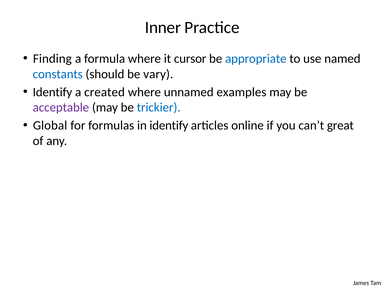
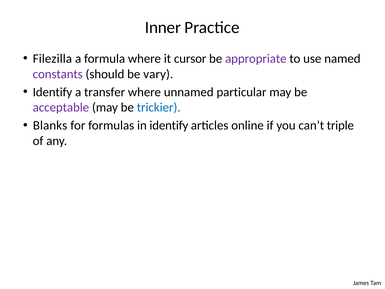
Finding: Finding -> Filezilla
appropriate colour: blue -> purple
constants colour: blue -> purple
created: created -> transfer
examples: examples -> particular
Global: Global -> Blanks
great: great -> triple
